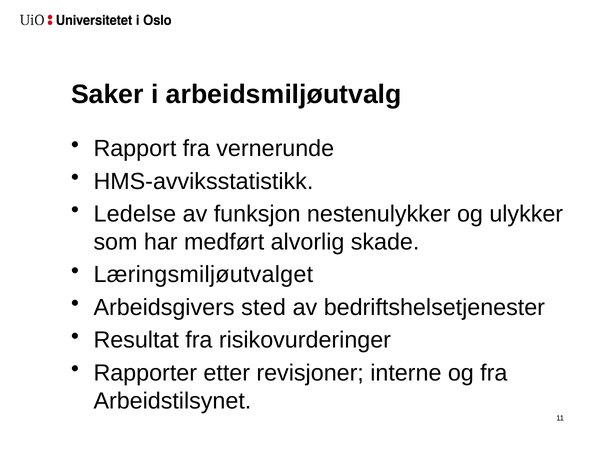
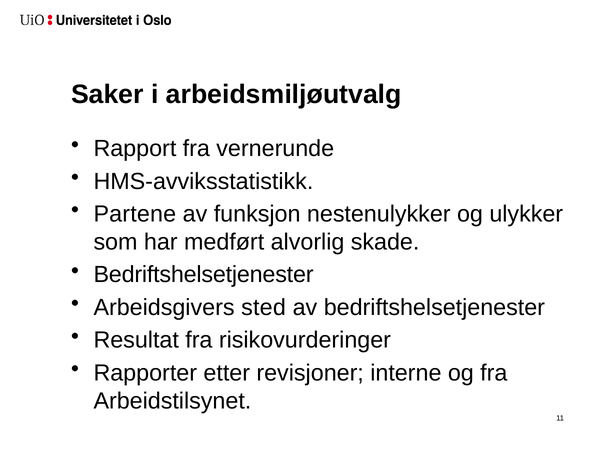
Ledelse: Ledelse -> Partene
Læringsmiljøutvalget at (203, 275): Læringsmiljøutvalget -> Bedriftshelsetjenester
